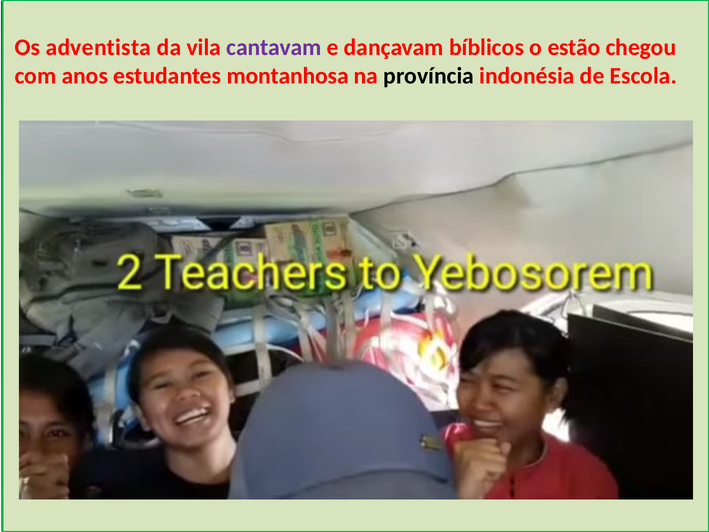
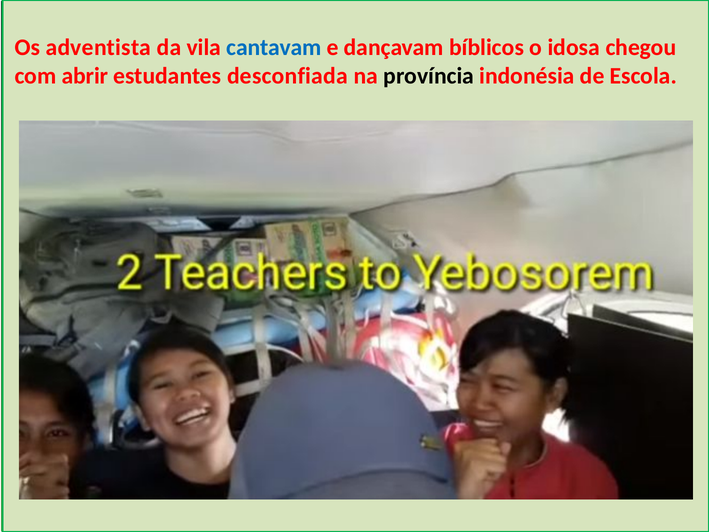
cantavam colour: purple -> blue
estão: estão -> idosa
anos: anos -> abrir
montanhosa: montanhosa -> desconfiada
